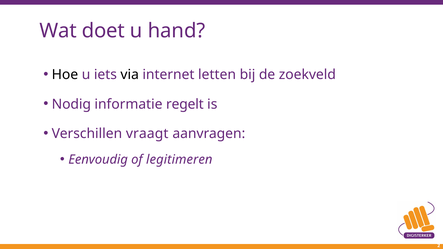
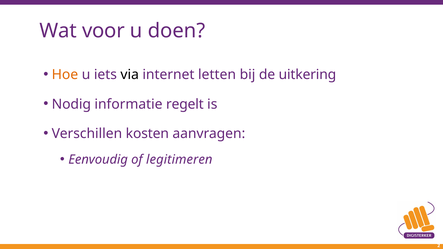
doet: doet -> voor
hand: hand -> doen
Hoe colour: black -> orange
zoekveld: zoekveld -> uitkering
vraagt: vraagt -> kosten
